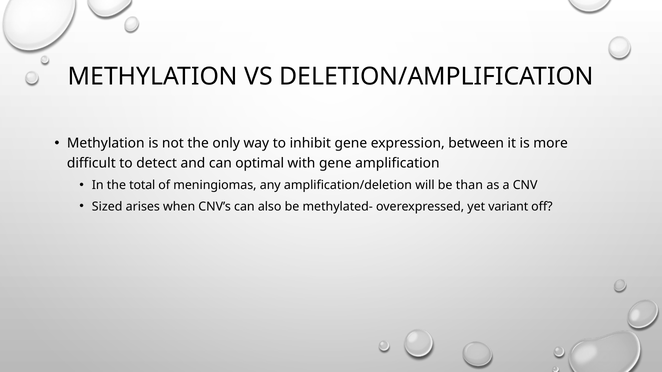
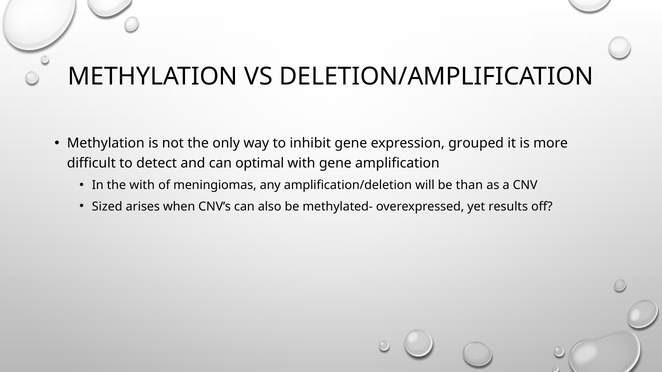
between: between -> grouped
the total: total -> with
variant: variant -> results
